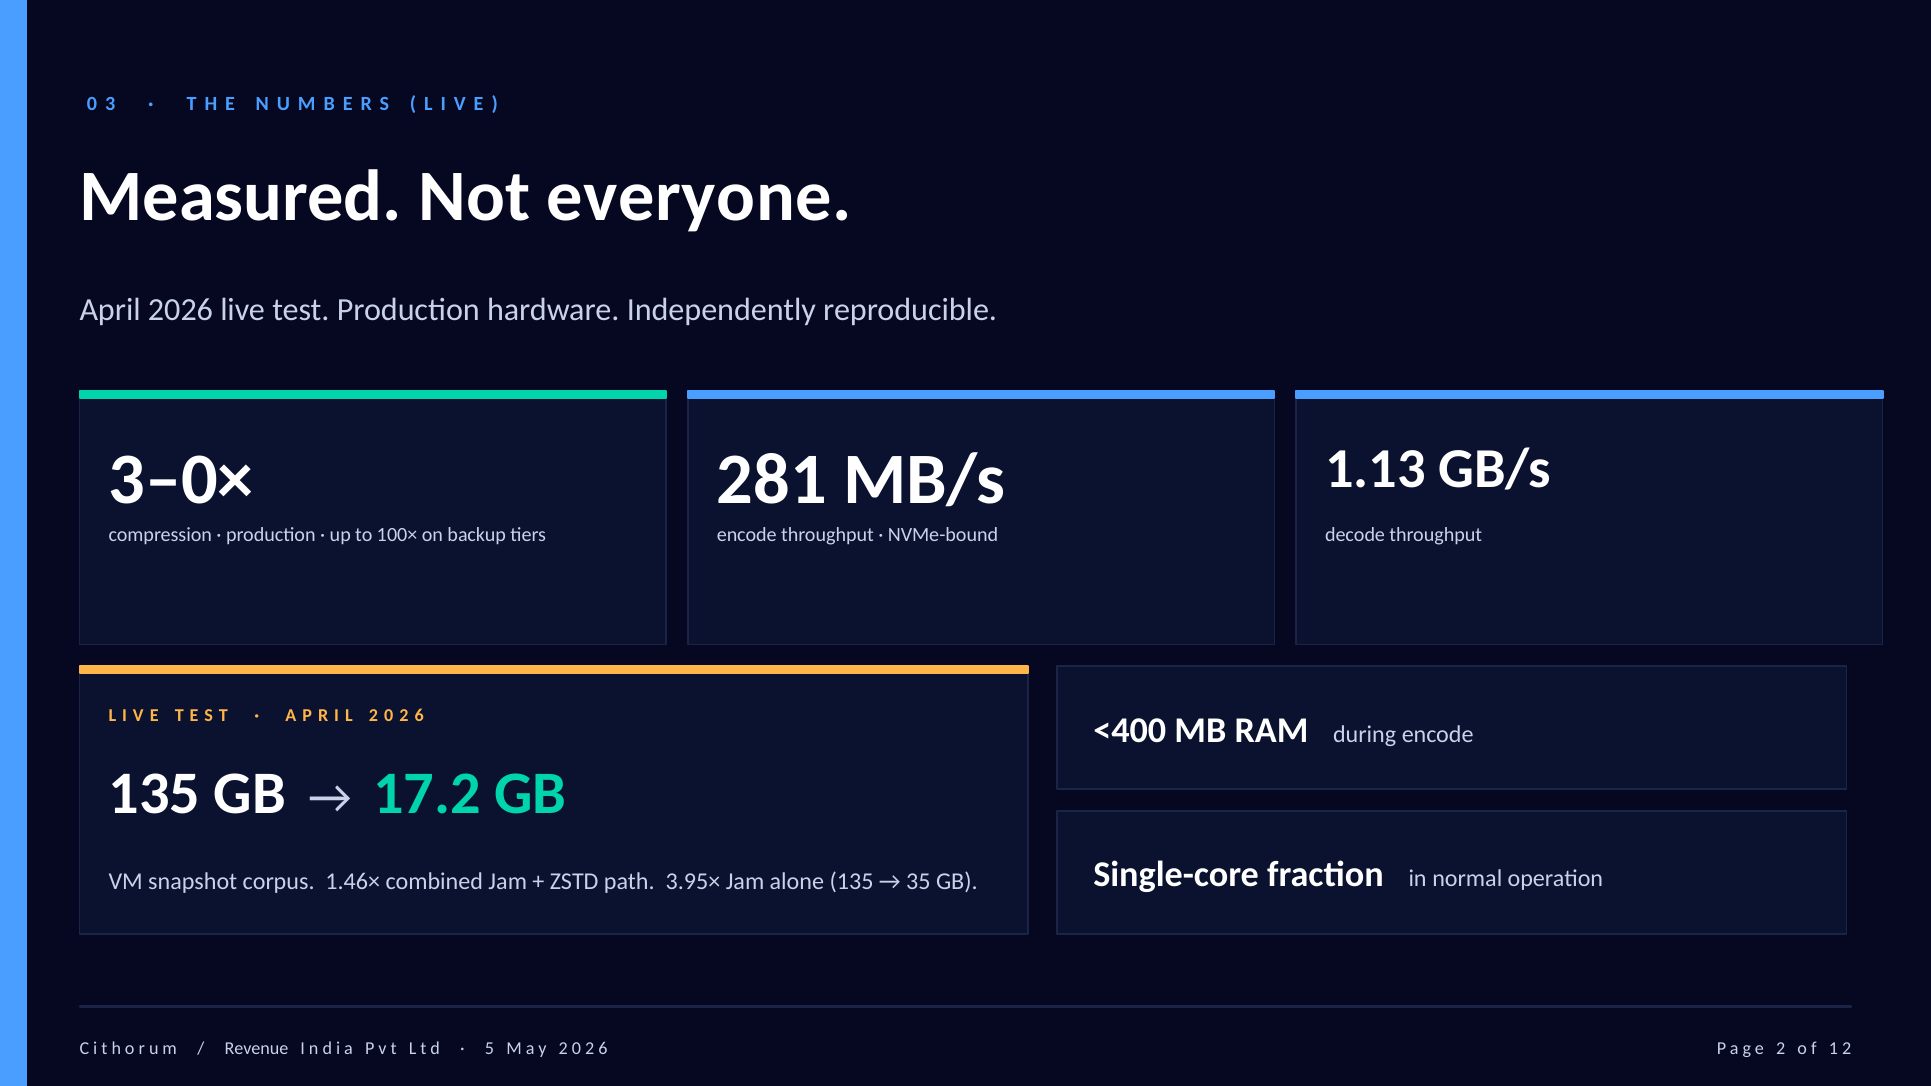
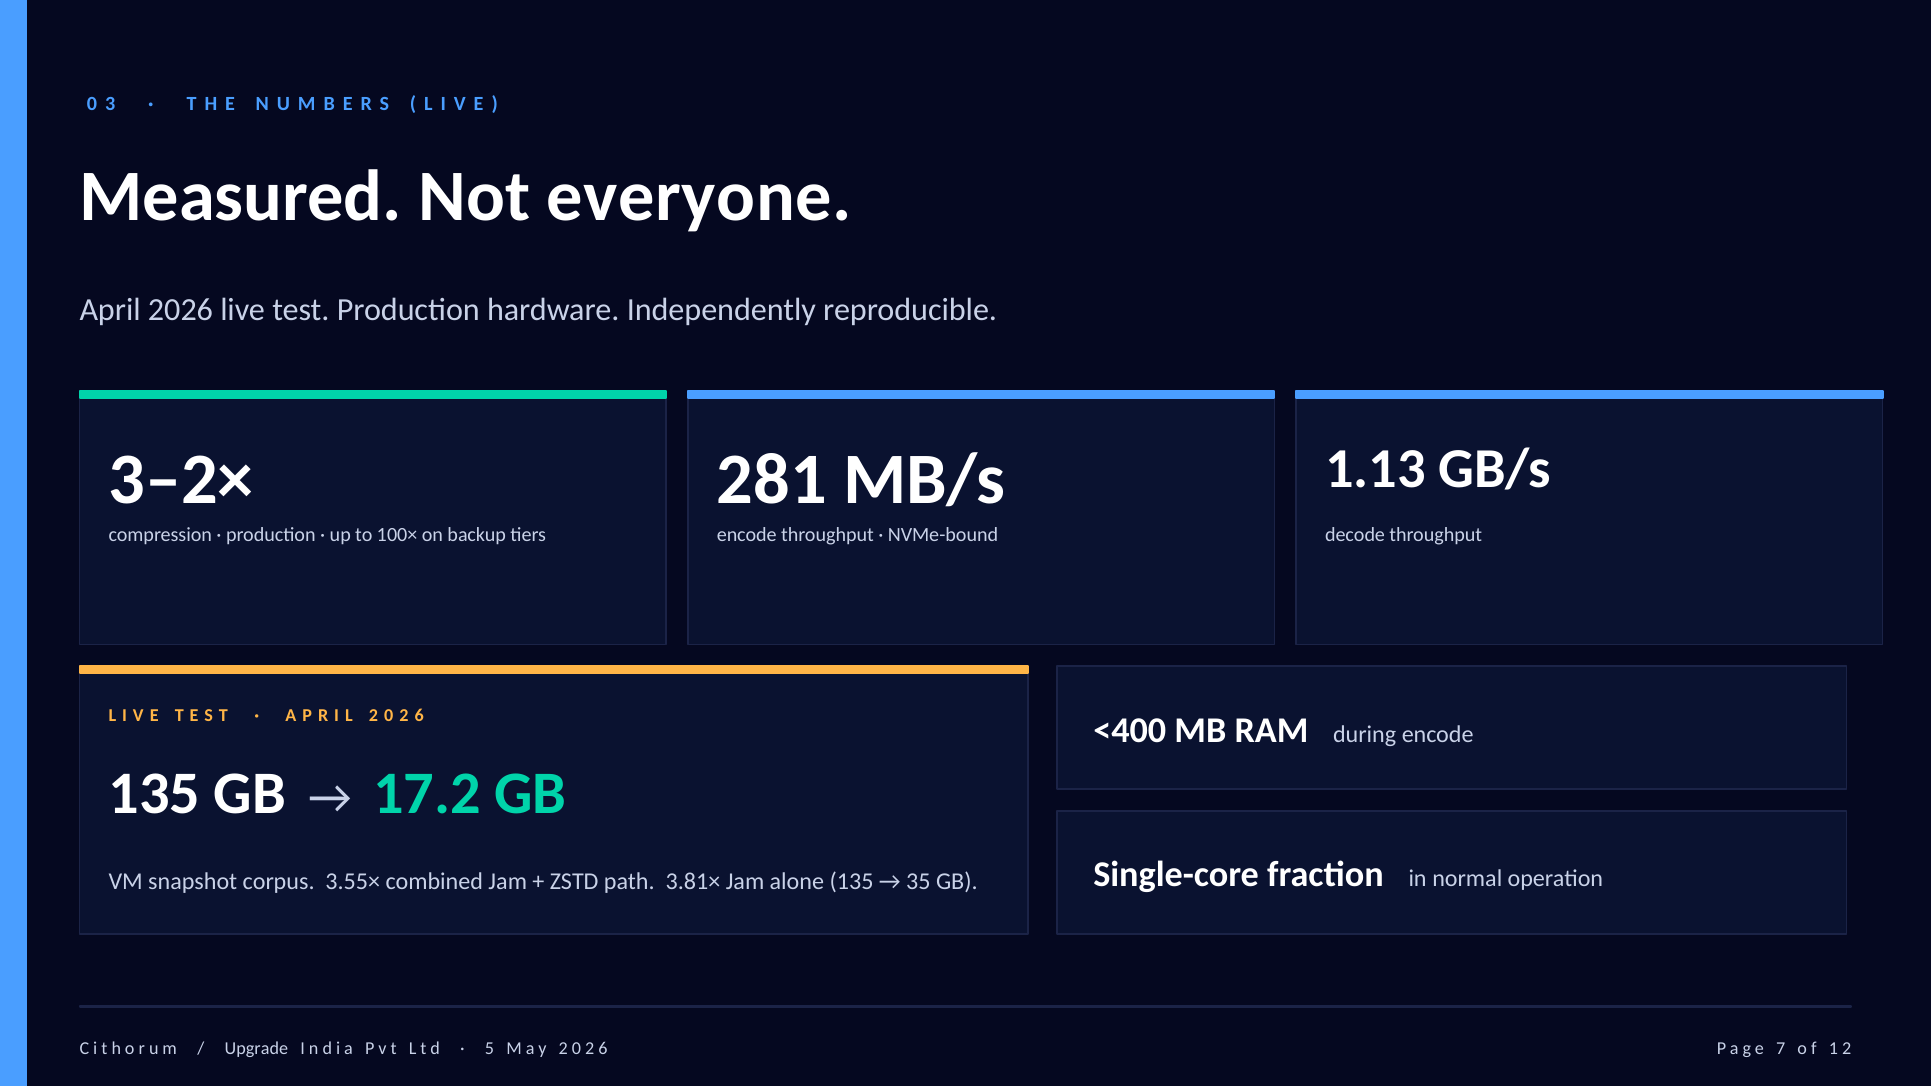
3–0×: 3–0× -> 3–2×
1.46×: 1.46× -> 3.55×
3.95×: 3.95× -> 3.81×
Revenue: Revenue -> Upgrade
Page 2: 2 -> 7
